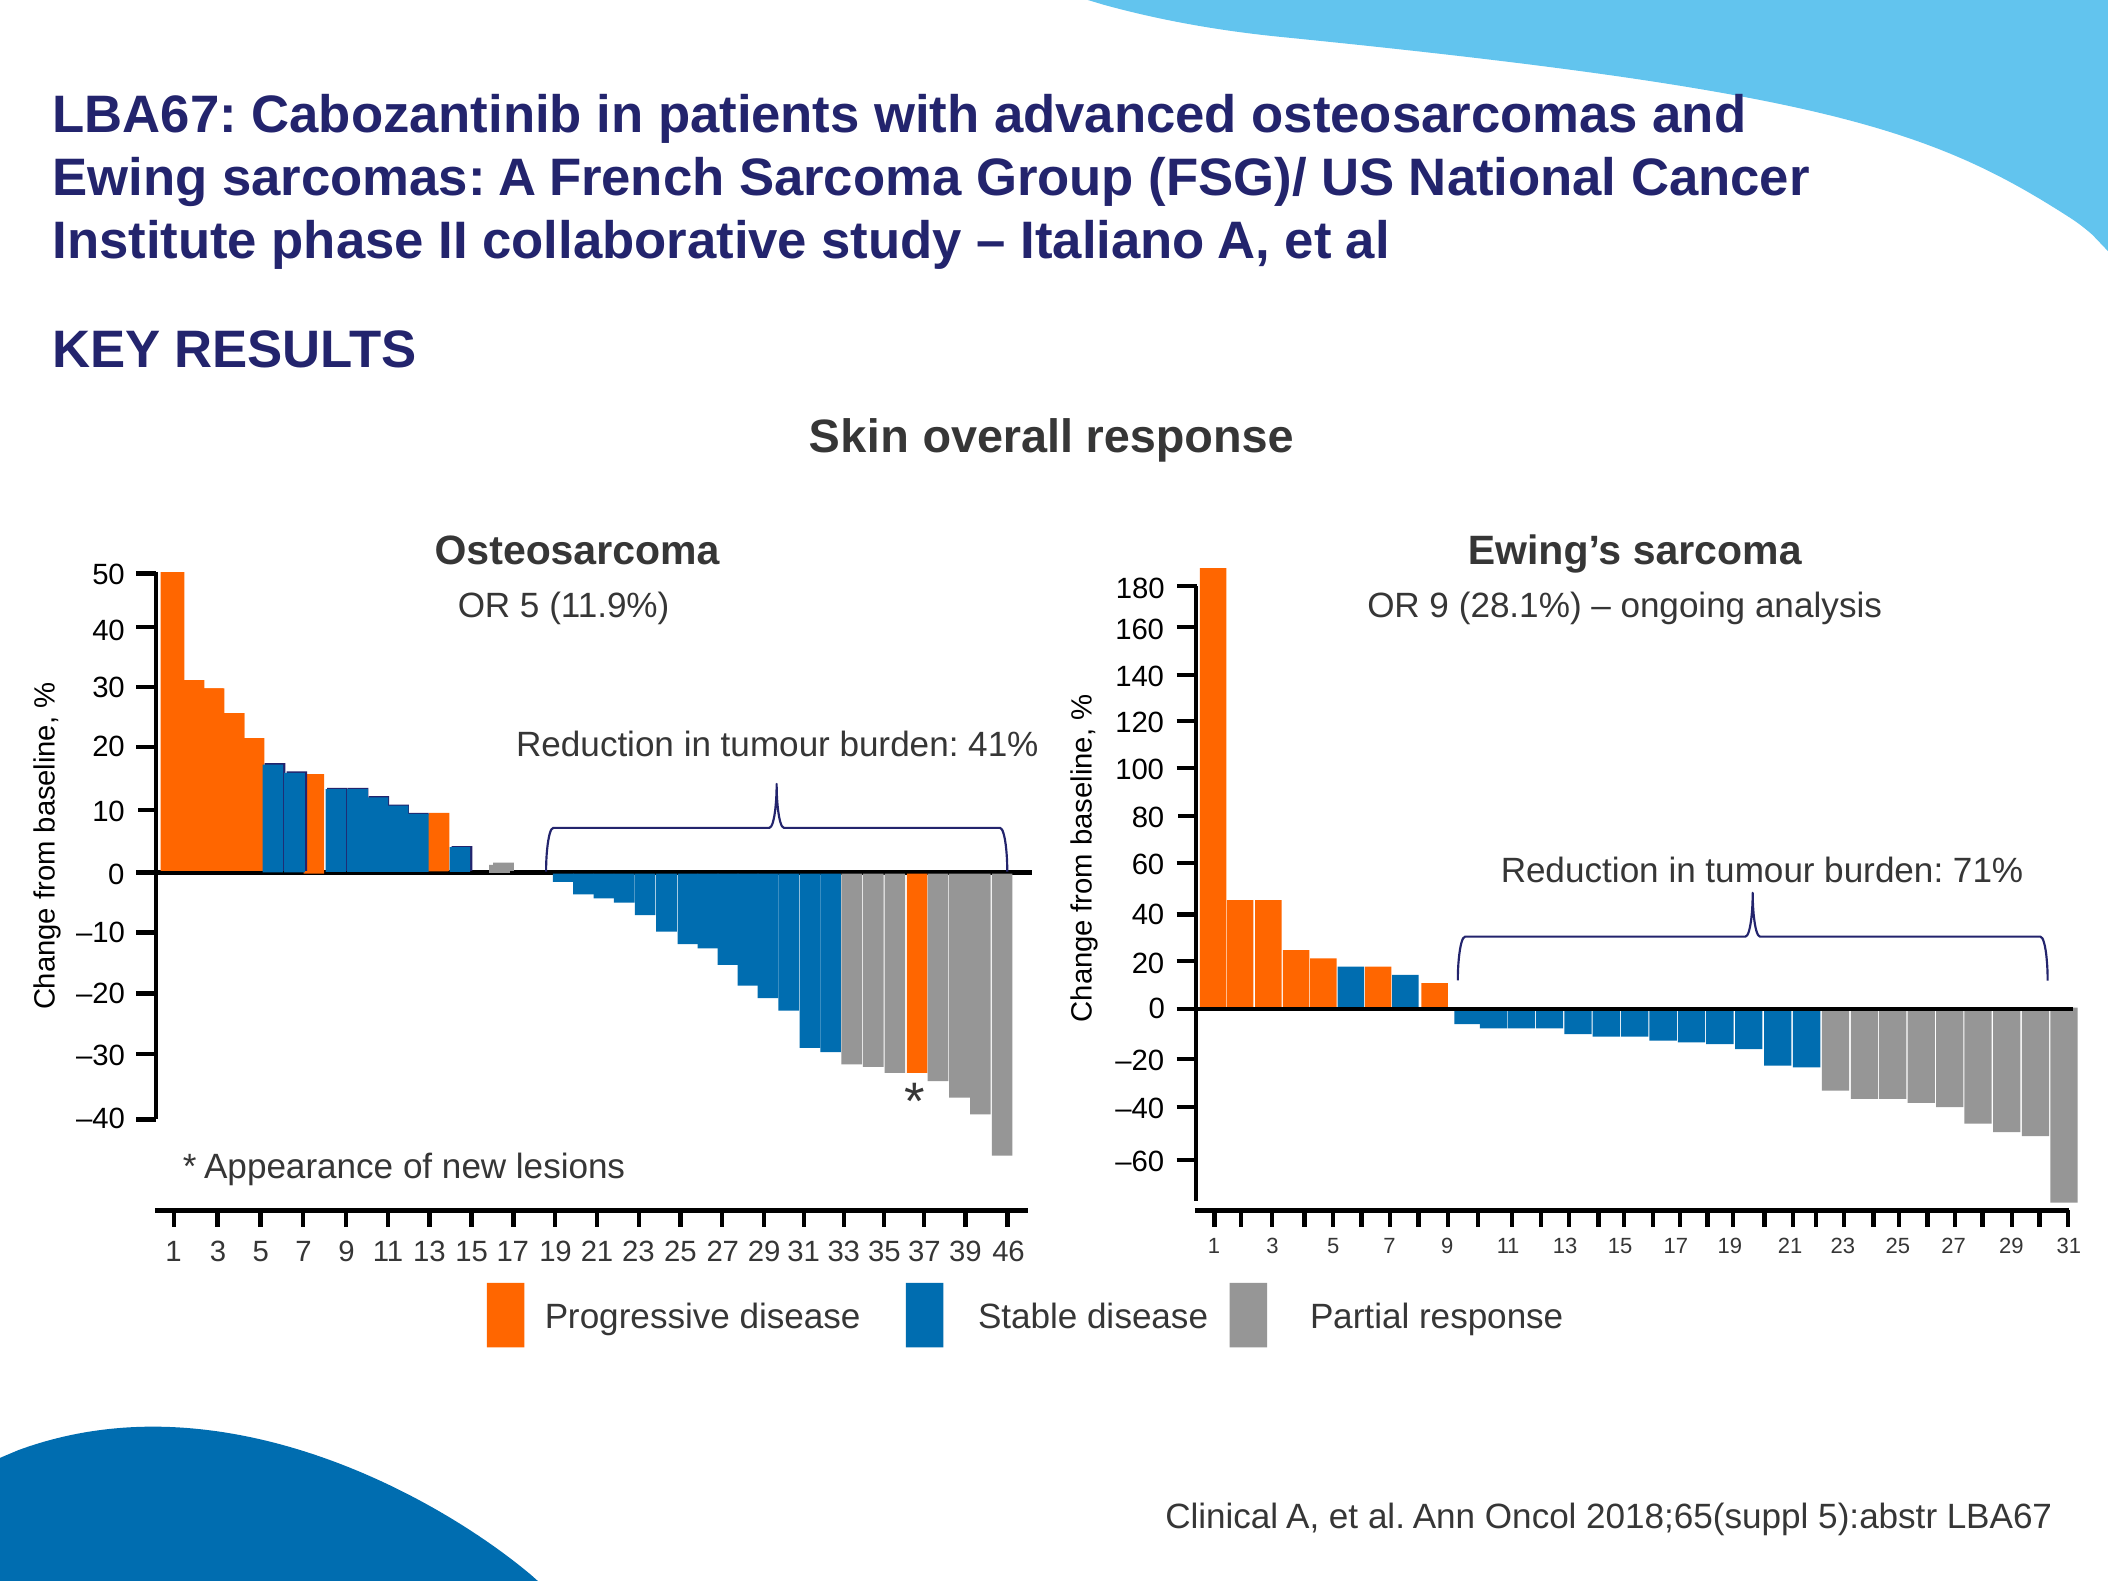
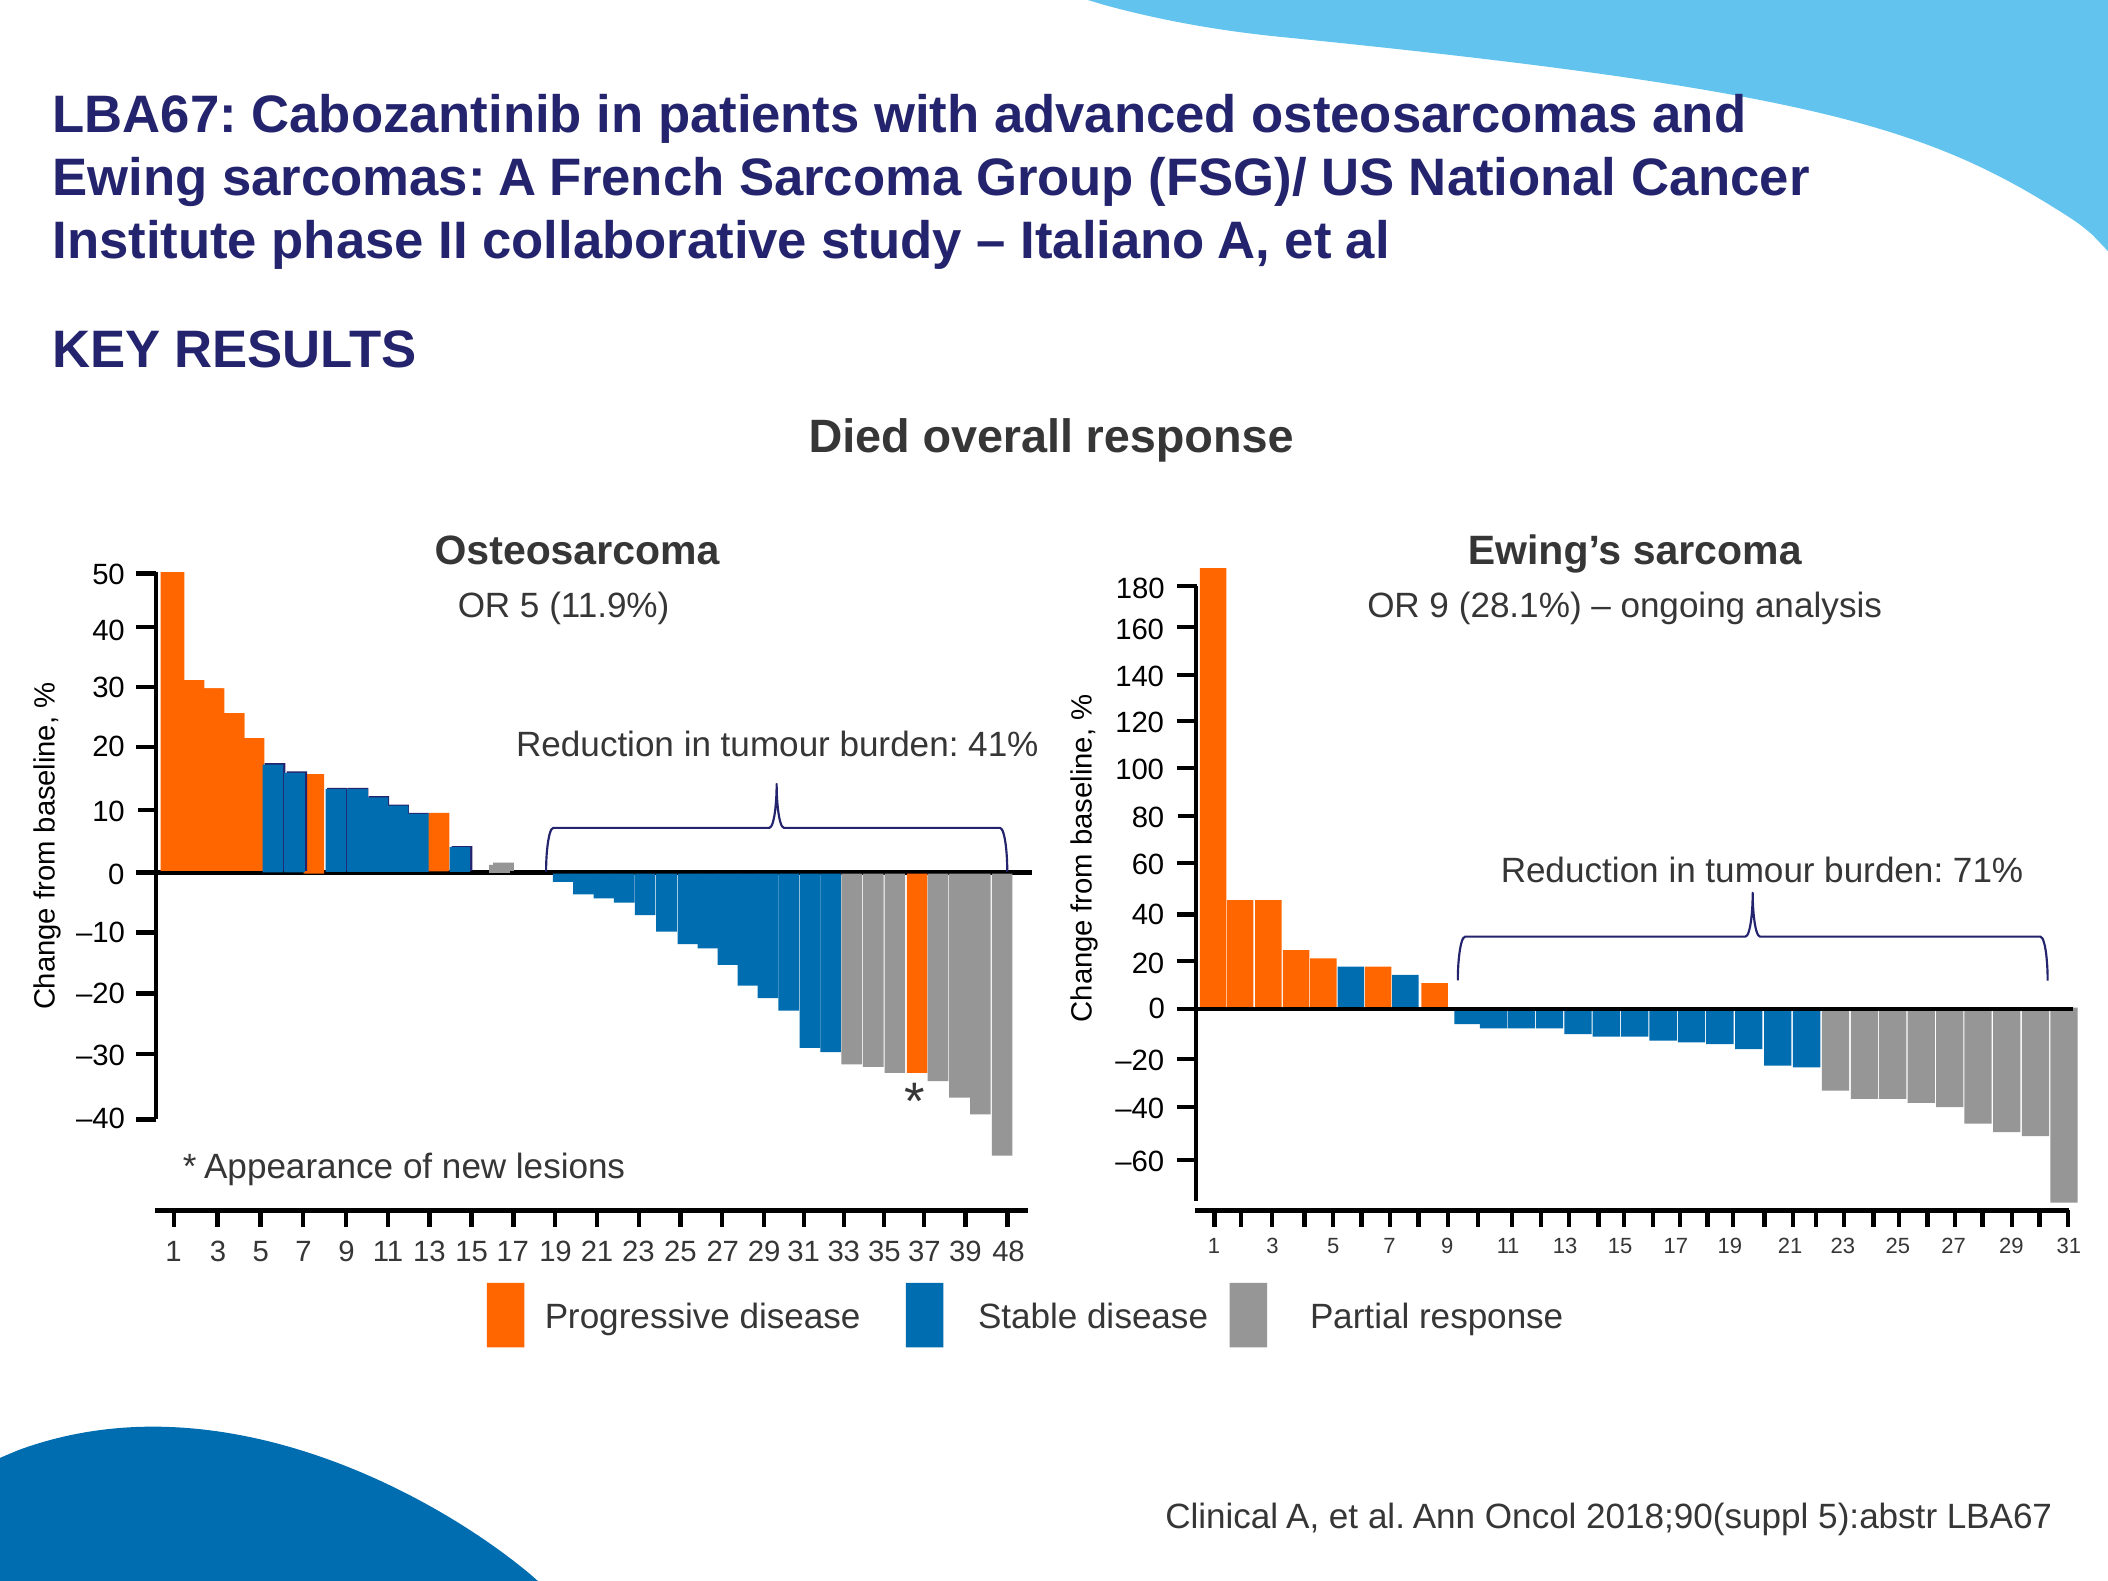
Skin: Skin -> Died
46: 46 -> 48
2018;65(suppl: 2018;65(suppl -> 2018;90(suppl
